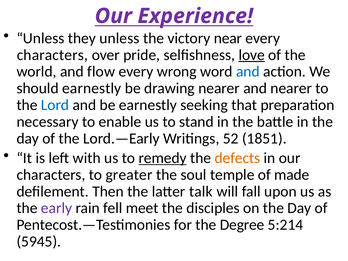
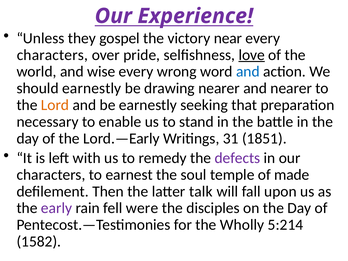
they unless: unless -> gospel
flow: flow -> wise
Lord colour: blue -> orange
52: 52 -> 31
remedy underline: present -> none
defects colour: orange -> purple
greater: greater -> earnest
meet: meet -> were
Degree: Degree -> Wholly
5945: 5945 -> 1582
